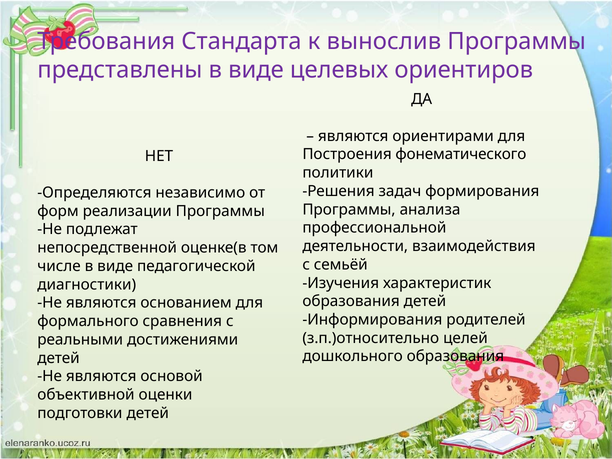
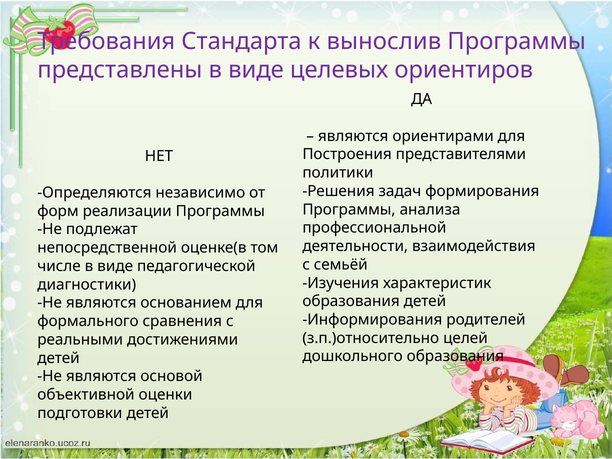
фонематического: фонематического -> представителями
